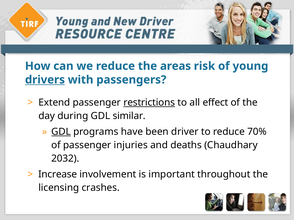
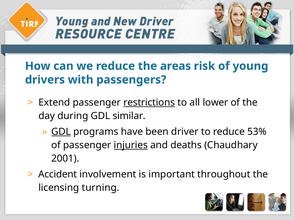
drivers underline: present -> none
effect: effect -> lower
70%: 70% -> 53%
injuries underline: none -> present
2032: 2032 -> 2001
Increase: Increase -> Accident
crashes: crashes -> turning
